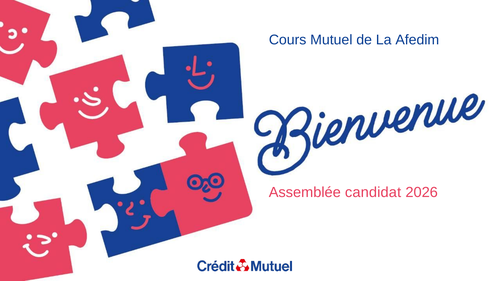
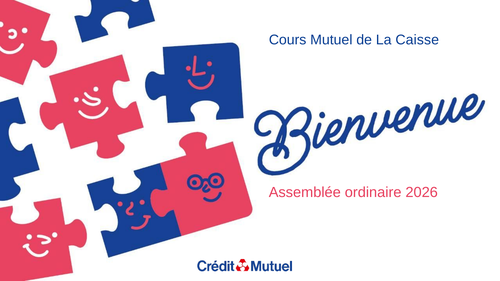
Afedim: Afedim -> Caisse
candidat: candidat -> ordinaire
